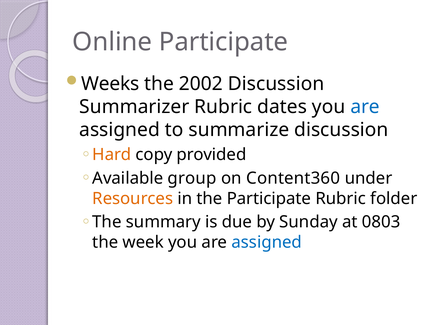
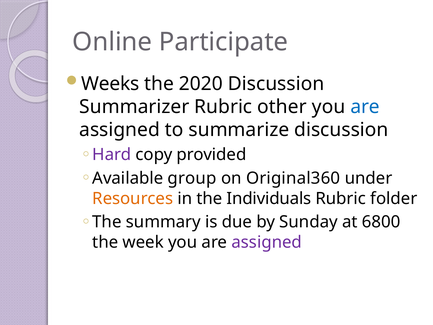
2002: 2002 -> 2020
dates: dates -> other
Hard colour: orange -> purple
Content360: Content360 -> Original360
the Participate: Participate -> Individuals
0803: 0803 -> 6800
assigned at (267, 242) colour: blue -> purple
